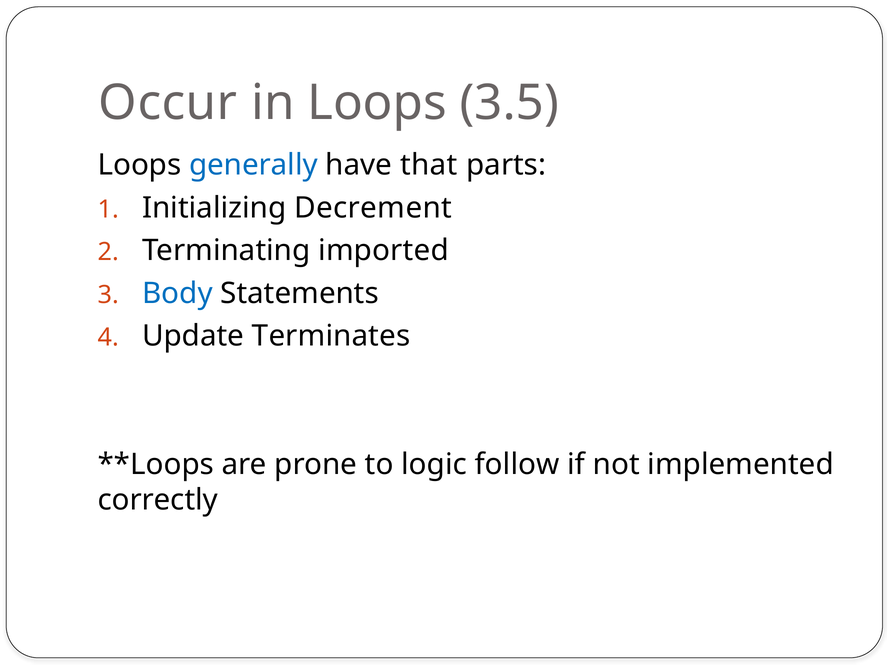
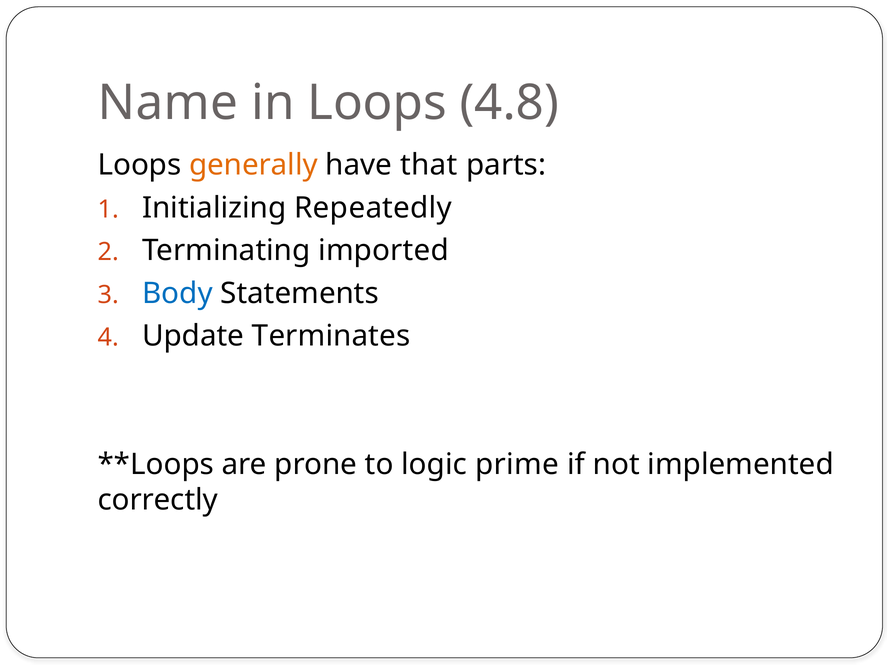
Occur: Occur -> Name
3.5: 3.5 -> 4.8
generally colour: blue -> orange
Decrement: Decrement -> Repeatedly
follow: follow -> prime
